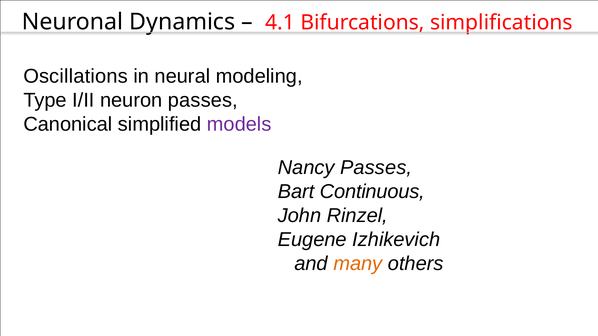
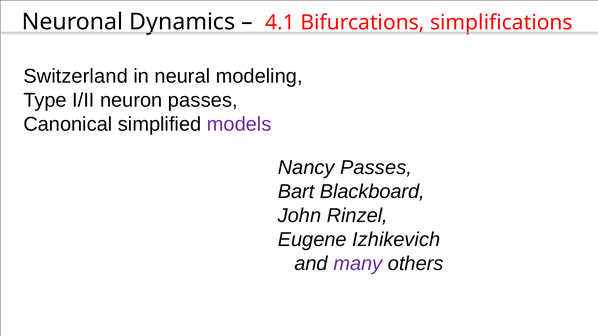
Oscillations: Oscillations -> Switzerland
Continuous: Continuous -> Blackboard
many colour: orange -> purple
